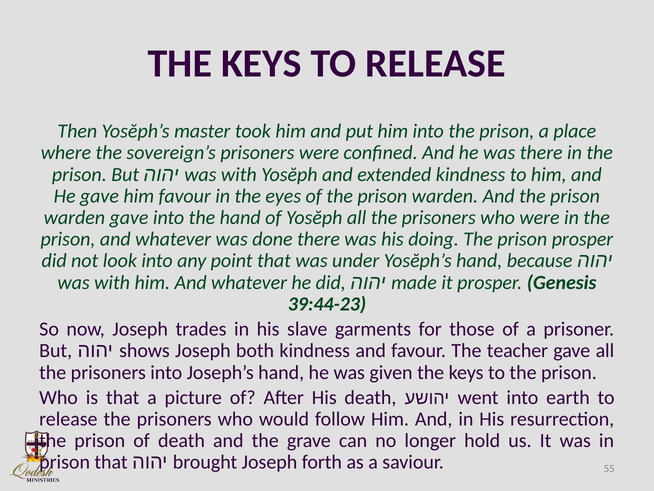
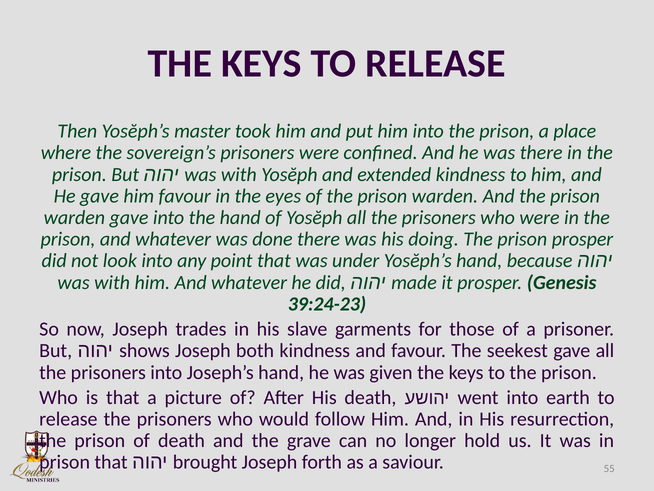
39:44-23: 39:44-23 -> 39:24-23
teacher: teacher -> seekest
